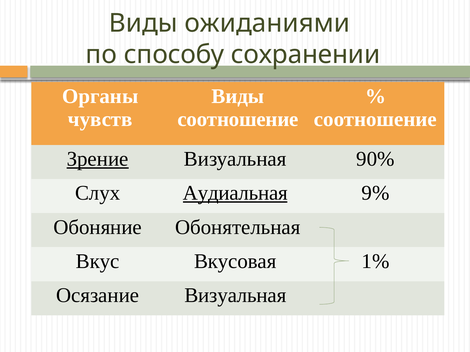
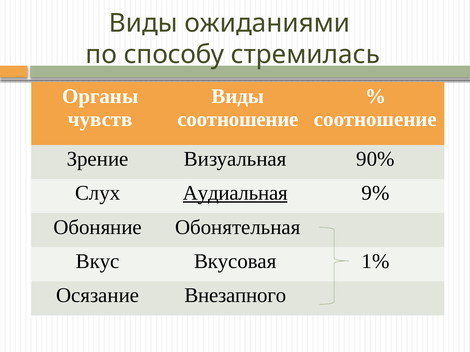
сохранении: сохранении -> стремилась
Зрение underline: present -> none
Осязание Визуальная: Визуальная -> Внезапного
